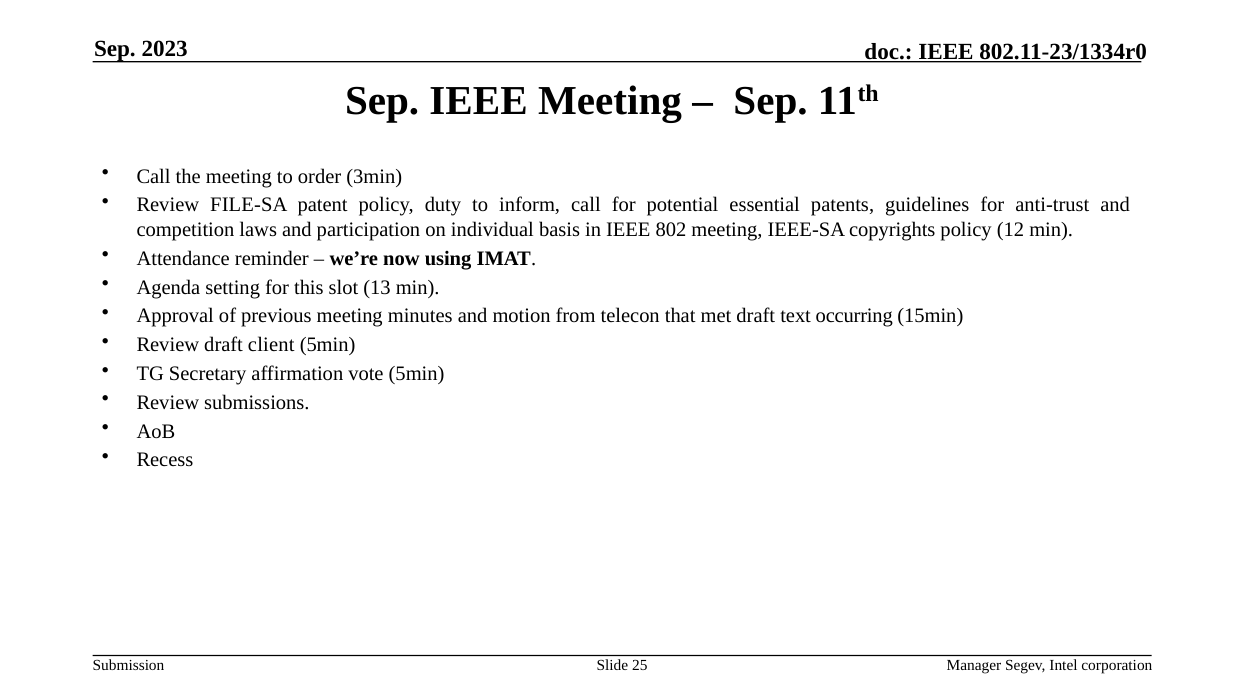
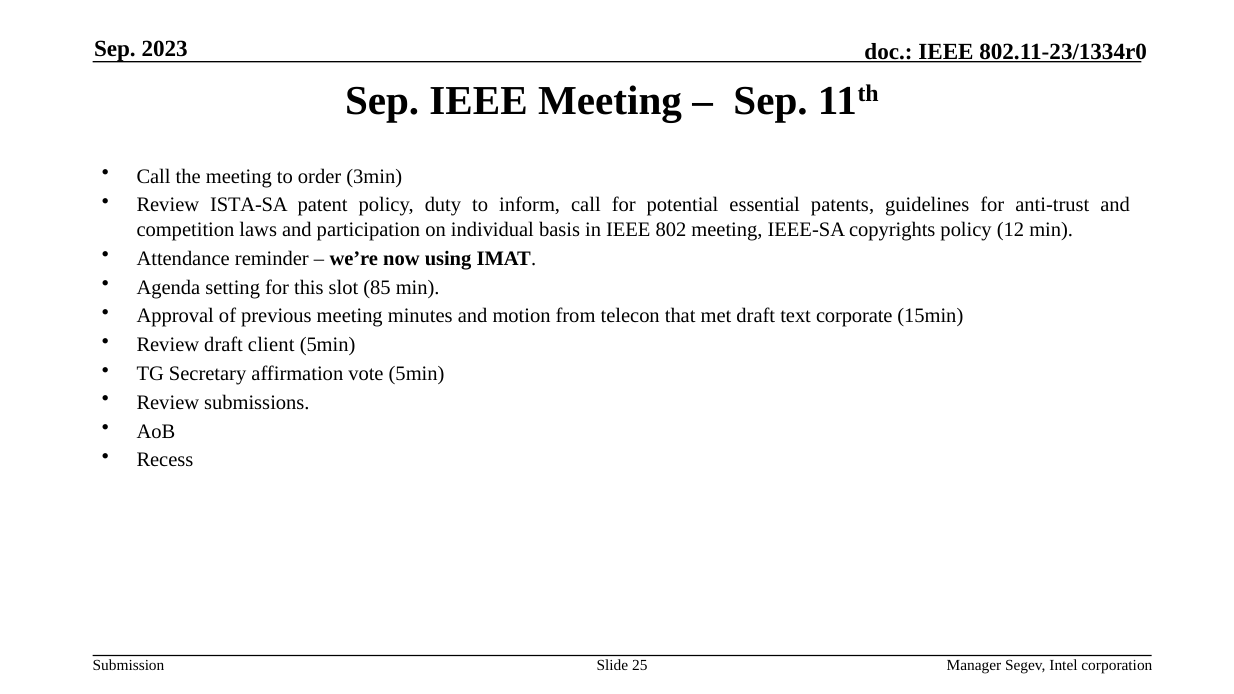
FILE-SA: FILE-SA -> ISTA-SA
13: 13 -> 85
occurring: occurring -> corporate
